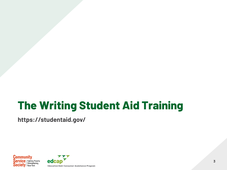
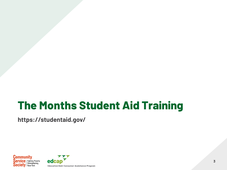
Writing: Writing -> Months
